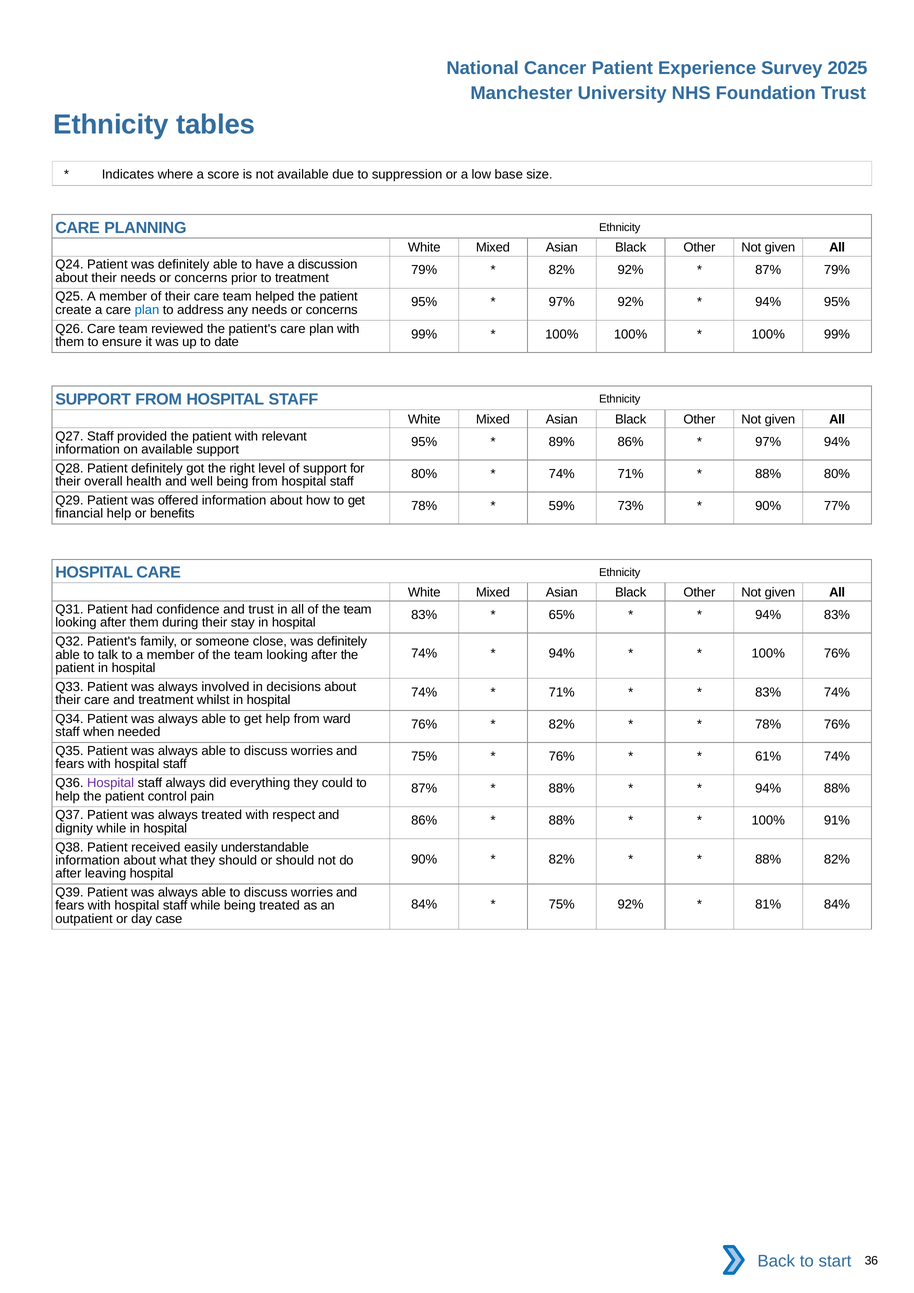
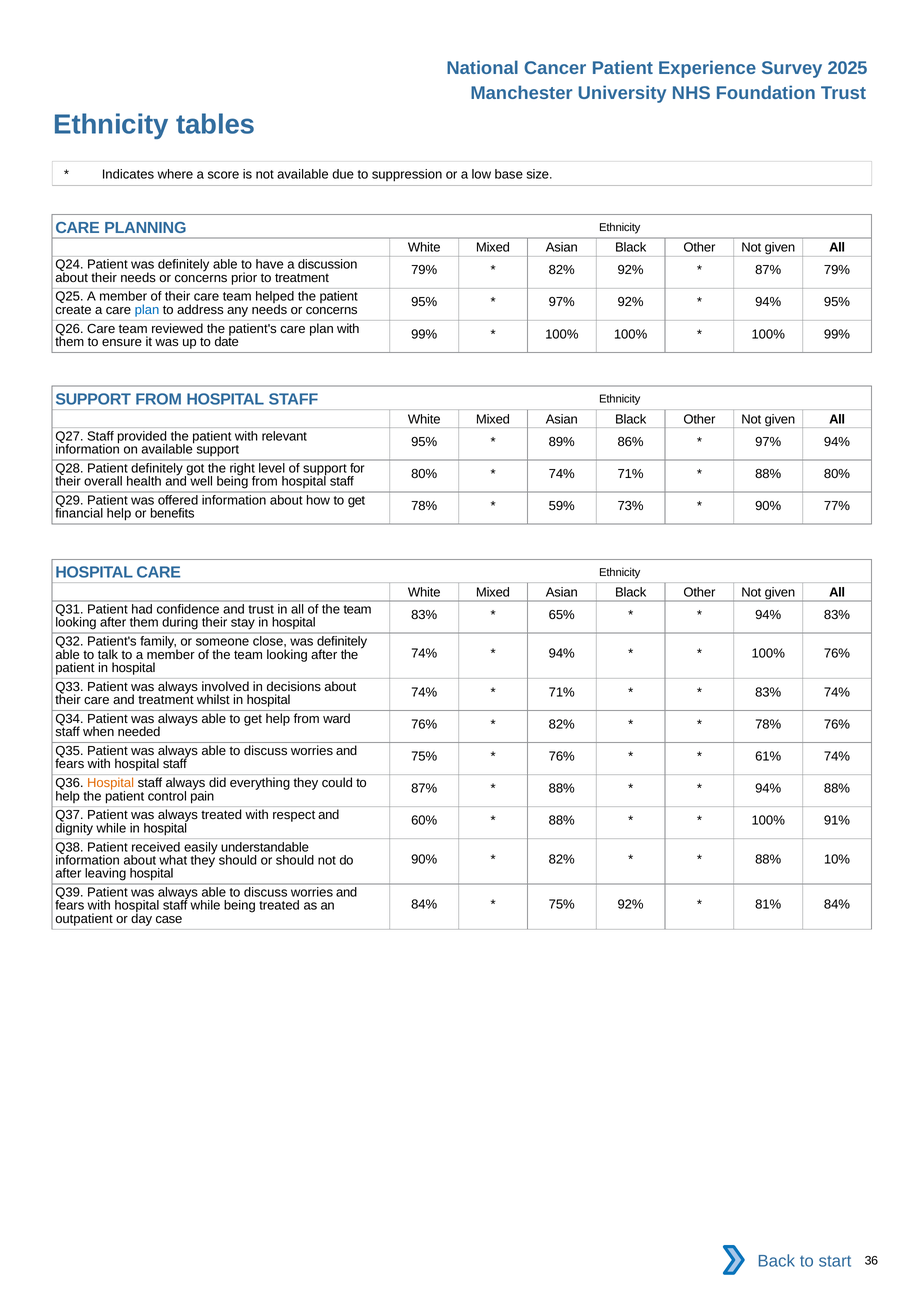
Hospital at (111, 783) colour: purple -> orange
86% at (424, 821): 86% -> 60%
88% 82%: 82% -> 10%
